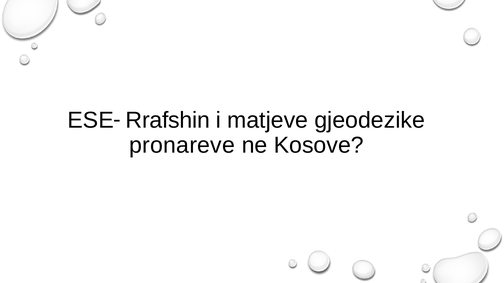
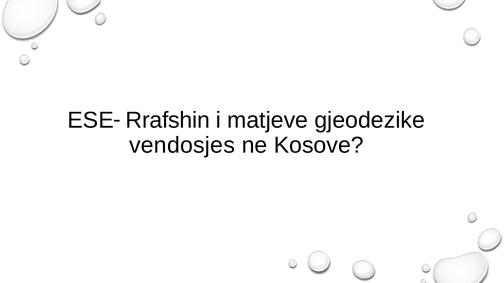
pronareve: pronareve -> vendosjes
